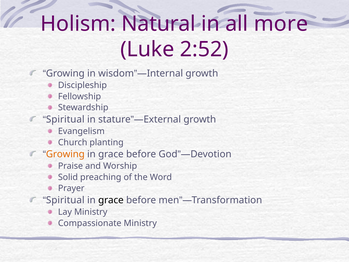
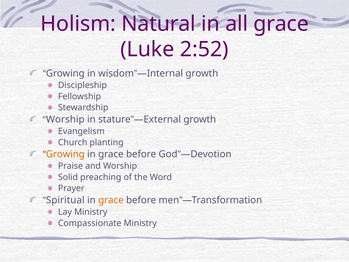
all more: more -> grace
Spiritual at (65, 119): Spiritual -> Worship
grace at (111, 200) colour: black -> orange
